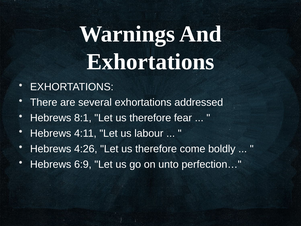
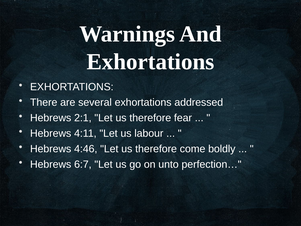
8:1: 8:1 -> 2:1
4:26: 4:26 -> 4:46
6:9: 6:9 -> 6:7
